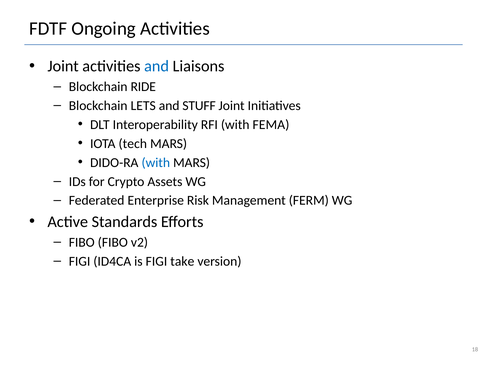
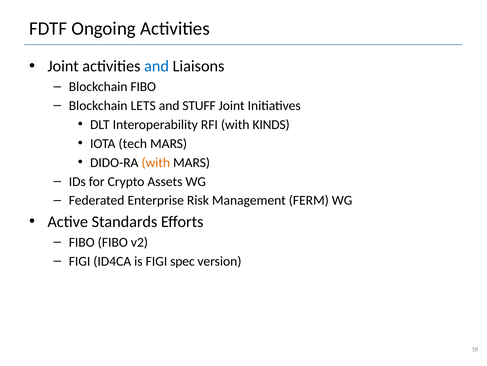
Blockchain RIDE: RIDE -> FIBO
FEMA: FEMA -> KINDS
with at (156, 162) colour: blue -> orange
take: take -> spec
